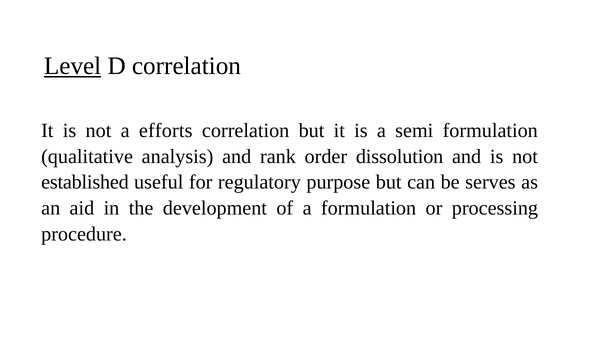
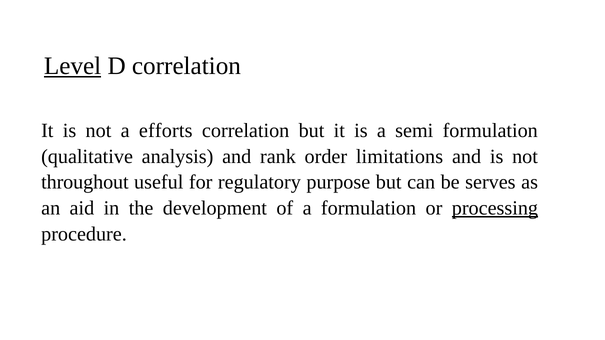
dissolution: dissolution -> limitations
established: established -> throughout
processing underline: none -> present
